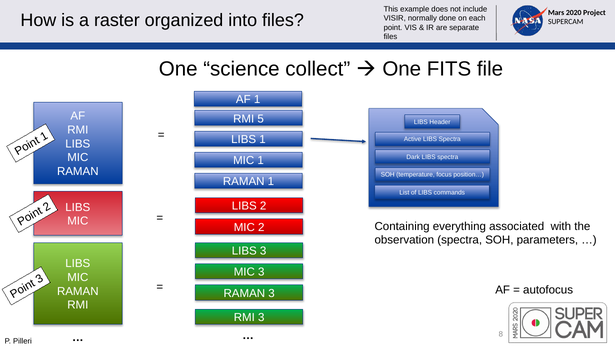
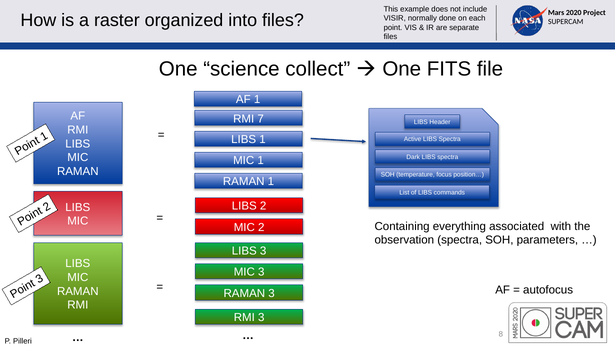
5: 5 -> 7
